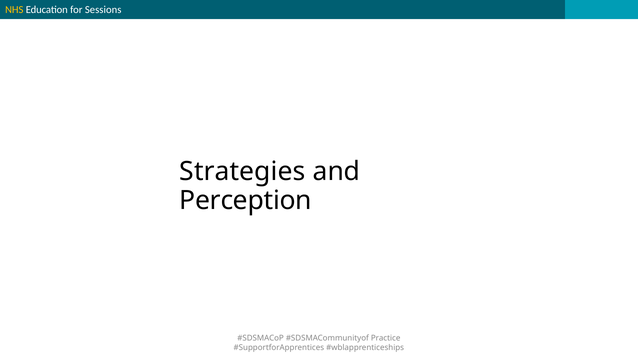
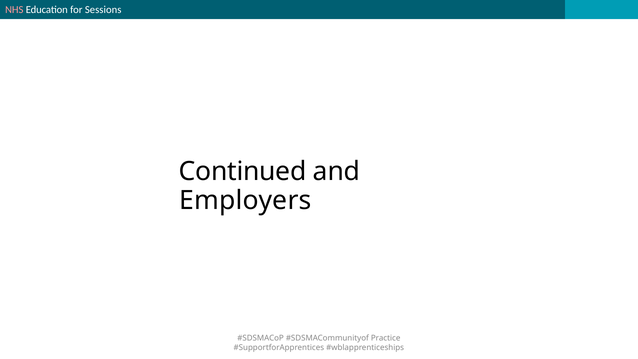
NHS colour: yellow -> pink
Strategies: Strategies -> Continued
Perception: Perception -> Employers
